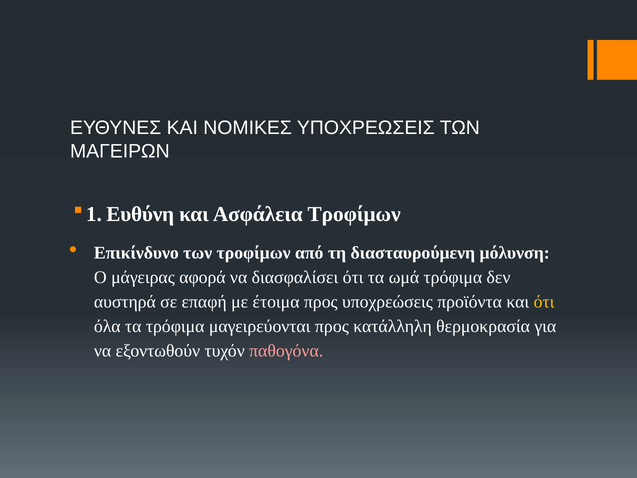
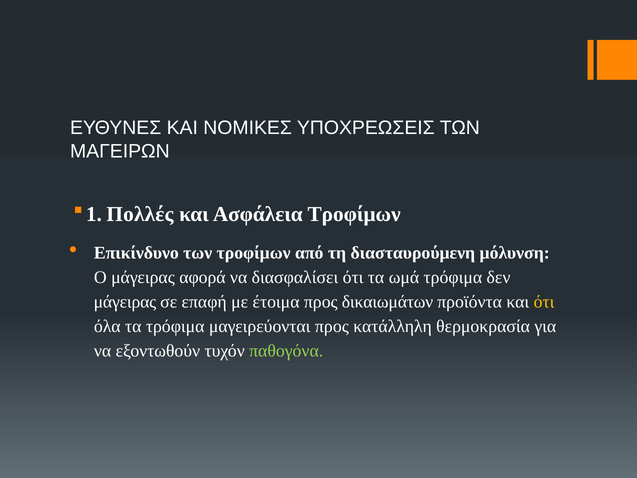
Ευθύνη: Ευθύνη -> Πολλές
αυστηρά at (125, 302): αυστηρά -> μάγειρας
υποχρεώσεις: υποχρεώσεις -> δικαιωμάτων
παθογόνα colour: pink -> light green
